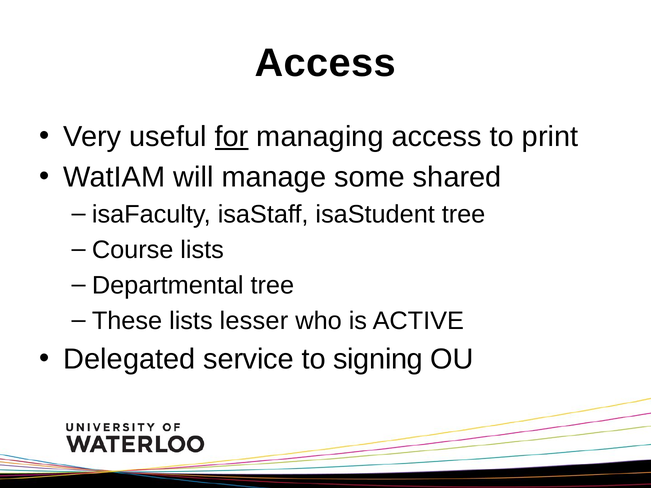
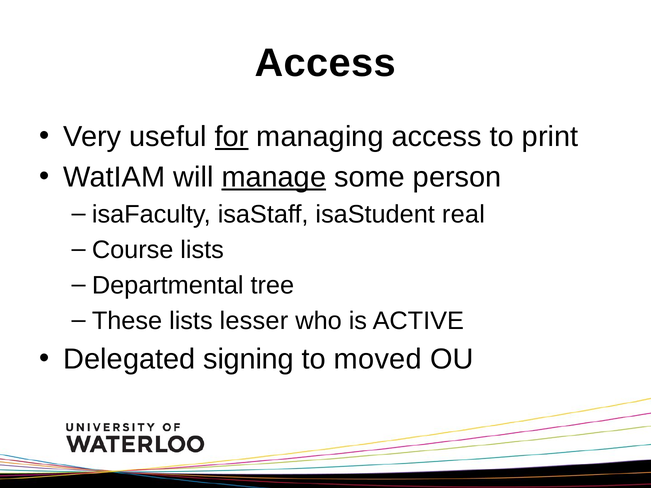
manage underline: none -> present
shared: shared -> person
isaStudent tree: tree -> real
service: service -> signing
signing: signing -> moved
